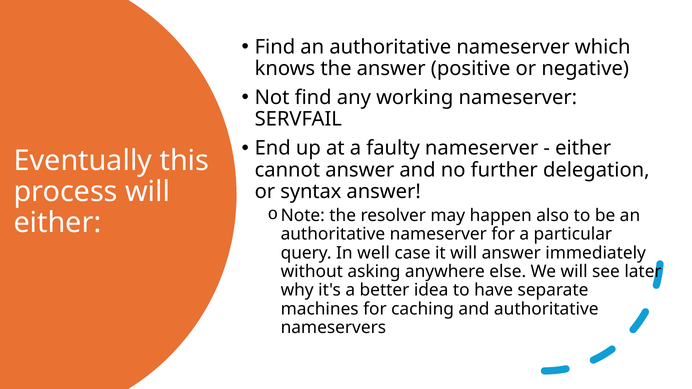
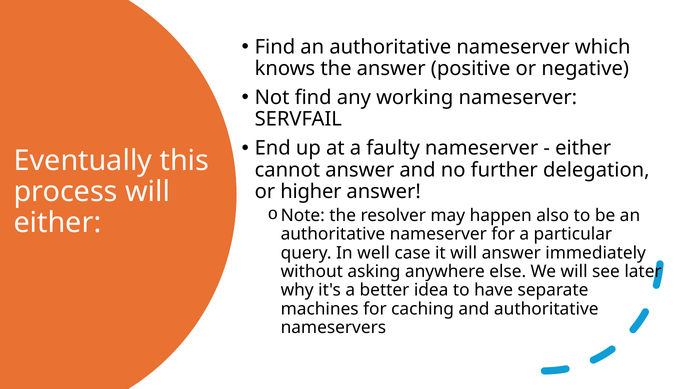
syntax: syntax -> higher
